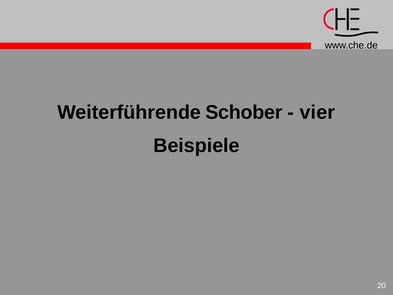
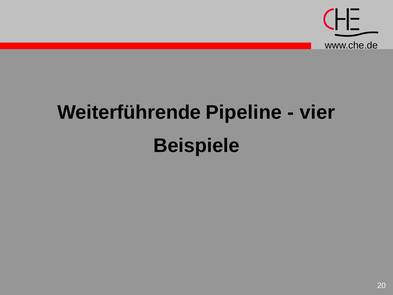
Schober: Schober -> Pipeline
